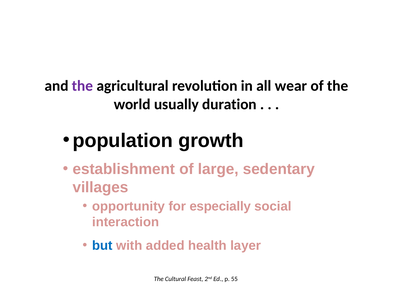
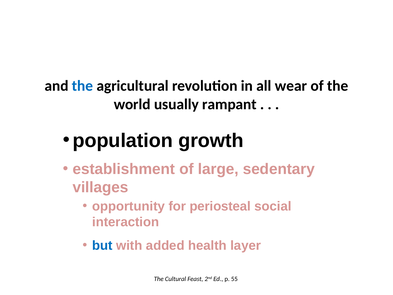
the at (82, 86) colour: purple -> blue
duration: duration -> rampant
especially: especially -> periosteal
